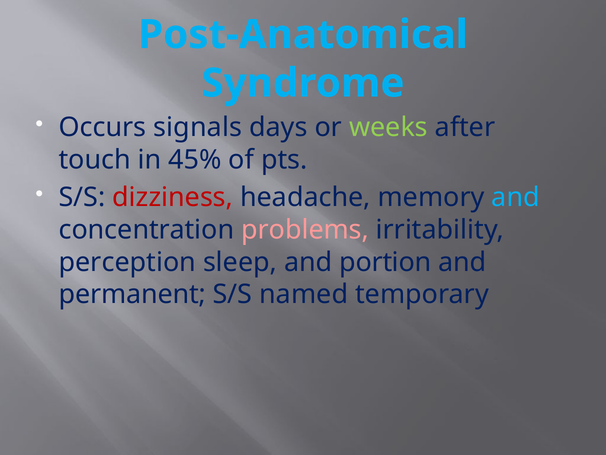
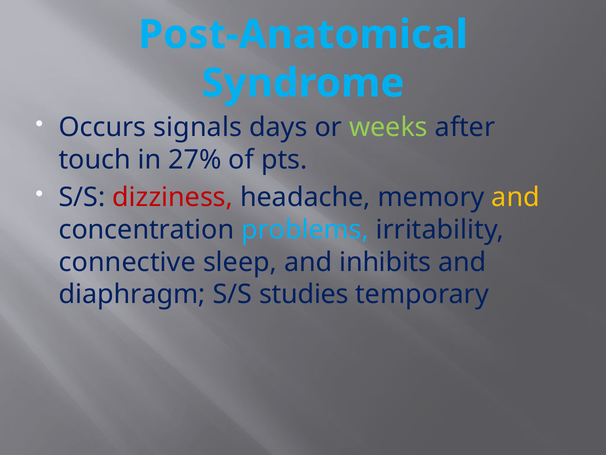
45%: 45% -> 27%
and at (516, 197) colour: light blue -> yellow
problems colour: pink -> light blue
perception: perception -> connective
portion: portion -> inhibits
permanent: permanent -> diaphragm
named: named -> studies
